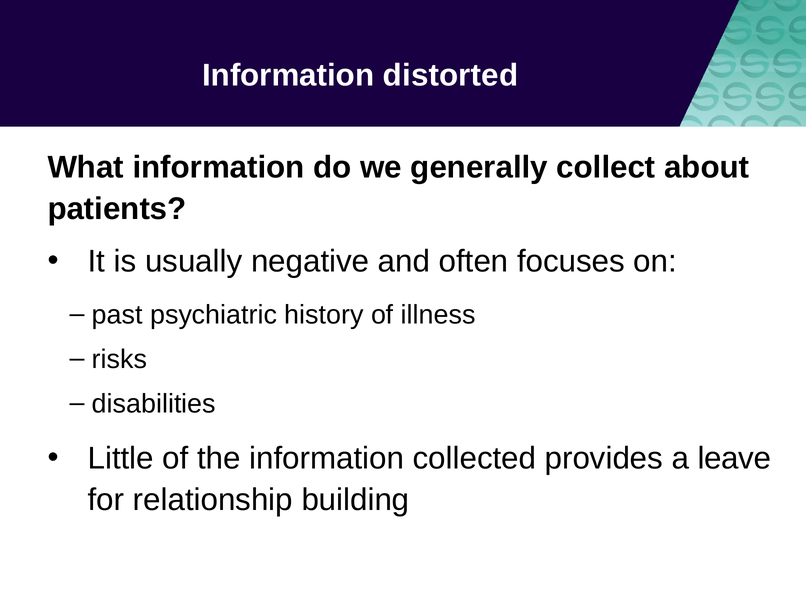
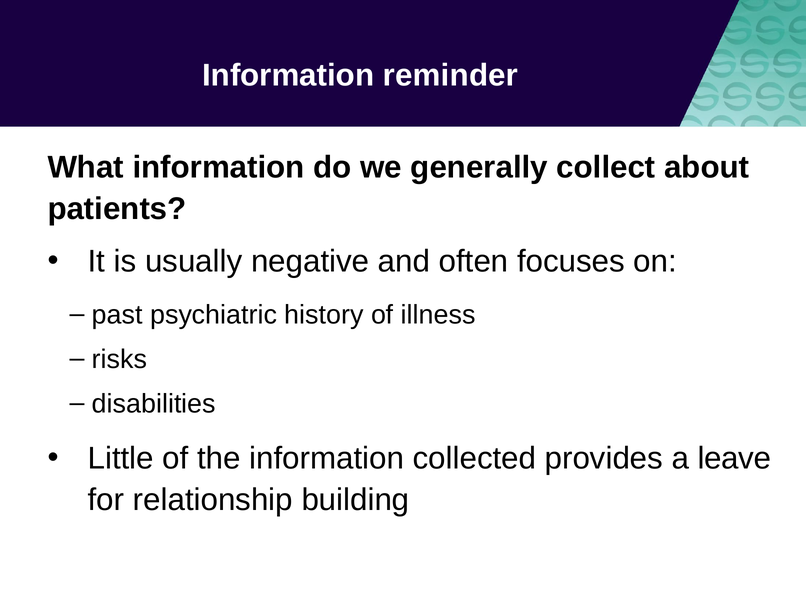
distorted: distorted -> reminder
